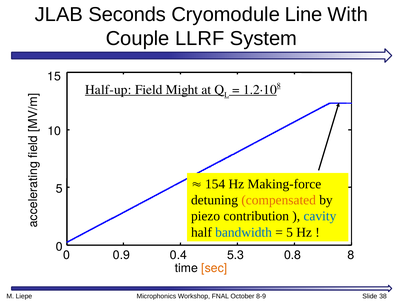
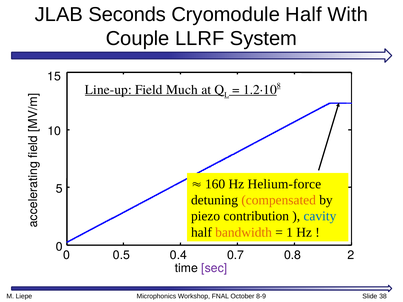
Cryomodule Line: Line -> Half
Half-up: Half-up -> Line-up
Might: Might -> Much
154: 154 -> 160
Making-force: Making-force -> Helium-force
bandwidth colour: blue -> orange
5 at (290, 232): 5 -> 1
0.9: 0.9 -> 0.5
5.3: 5.3 -> 0.7
0.8 8: 8 -> 2
sec colour: orange -> purple
